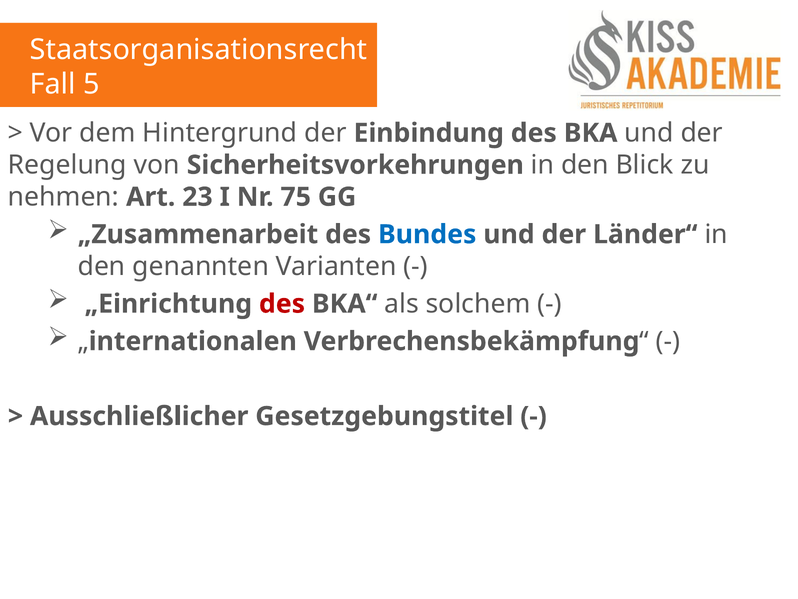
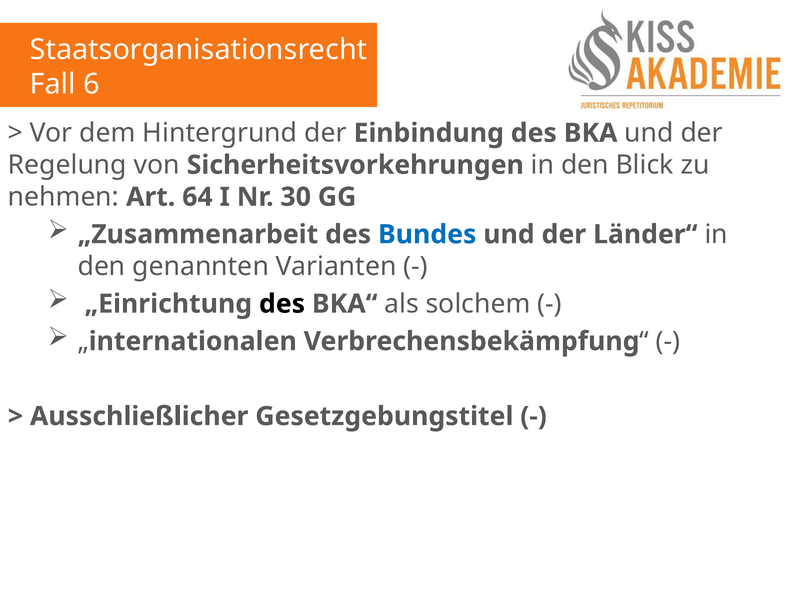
5: 5 -> 6
23: 23 -> 64
75: 75 -> 30
des at (282, 304) colour: red -> black
